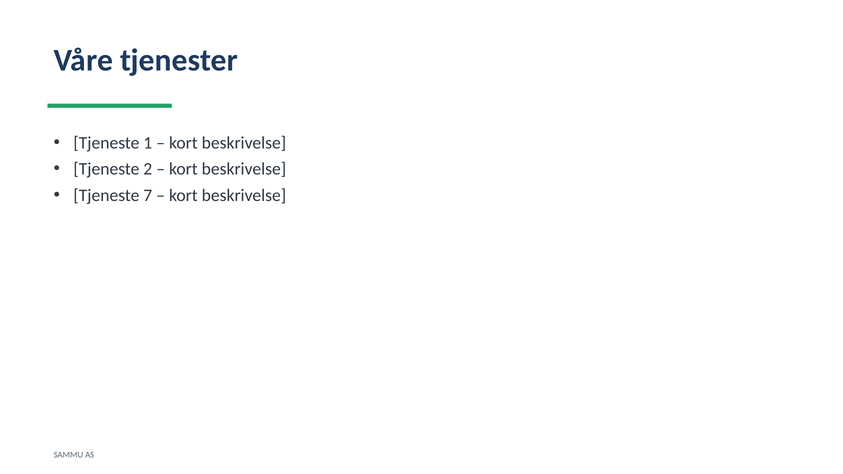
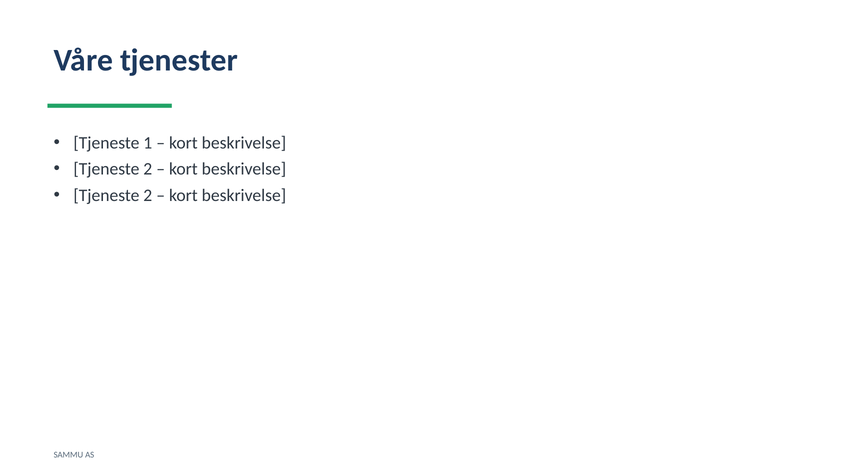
7 at (148, 195): 7 -> 2
